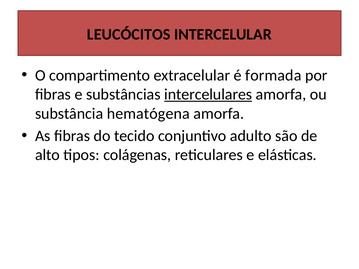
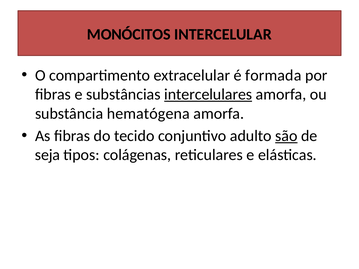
LEUCÓCITOS: LEUCÓCITOS -> MONÓCITOS
são underline: none -> present
alto: alto -> seja
